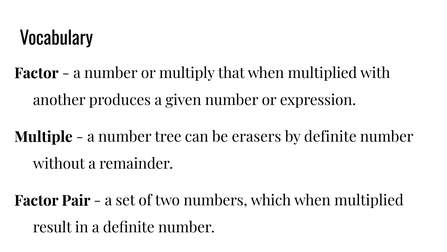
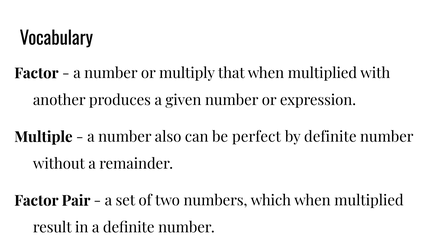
tree: tree -> also
erasers: erasers -> perfect
